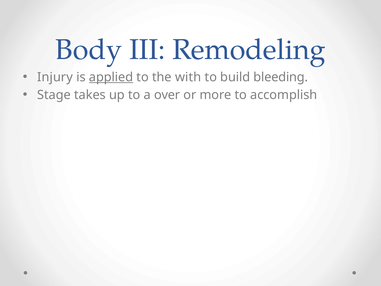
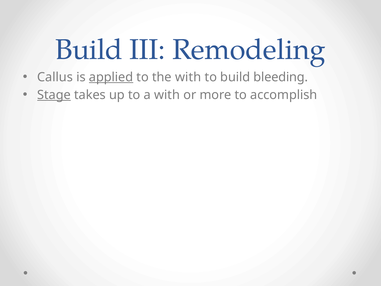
Body at (89, 50): Body -> Build
Injury: Injury -> Callus
Stage underline: none -> present
a over: over -> with
